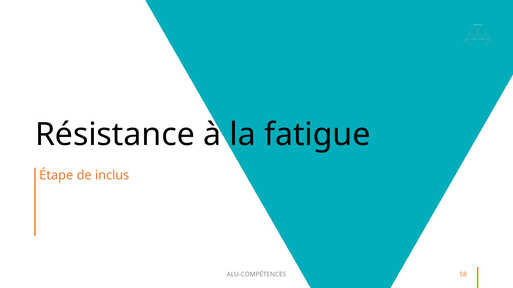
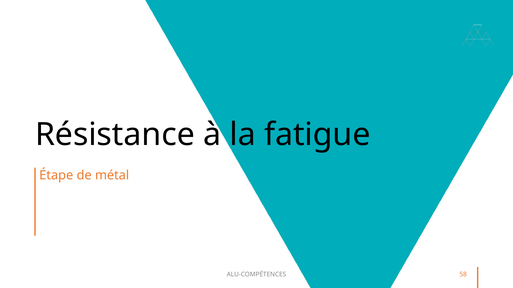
inclus: inclus -> métal
